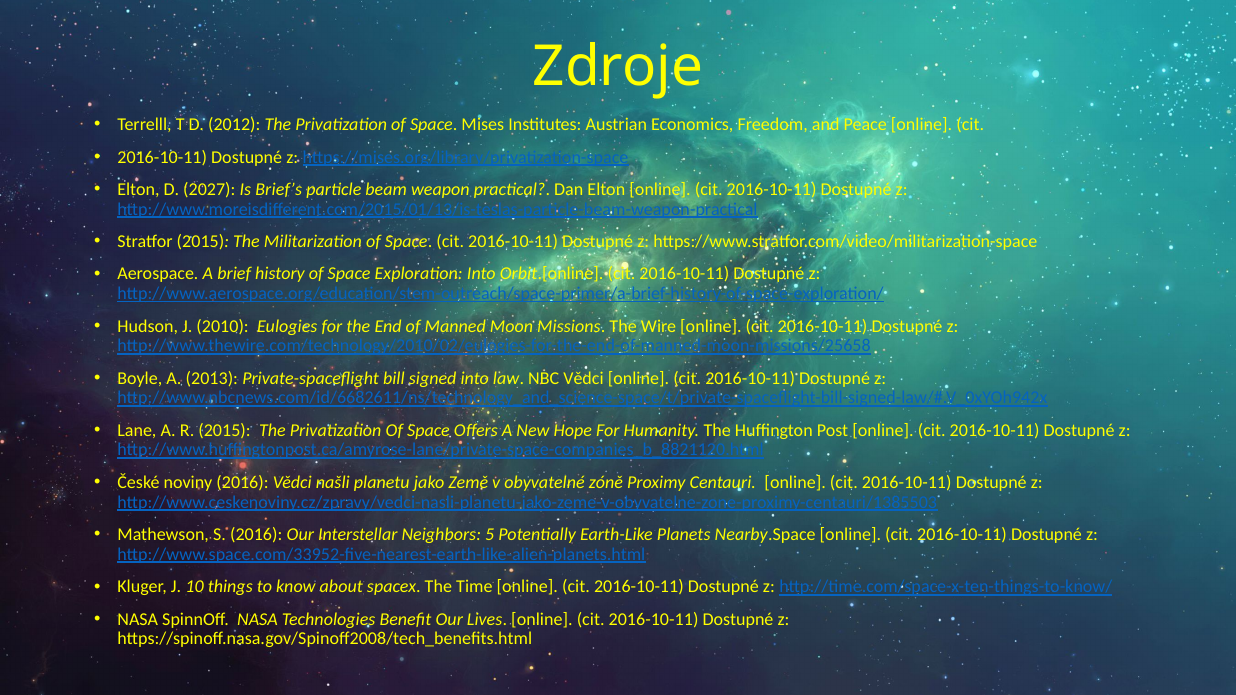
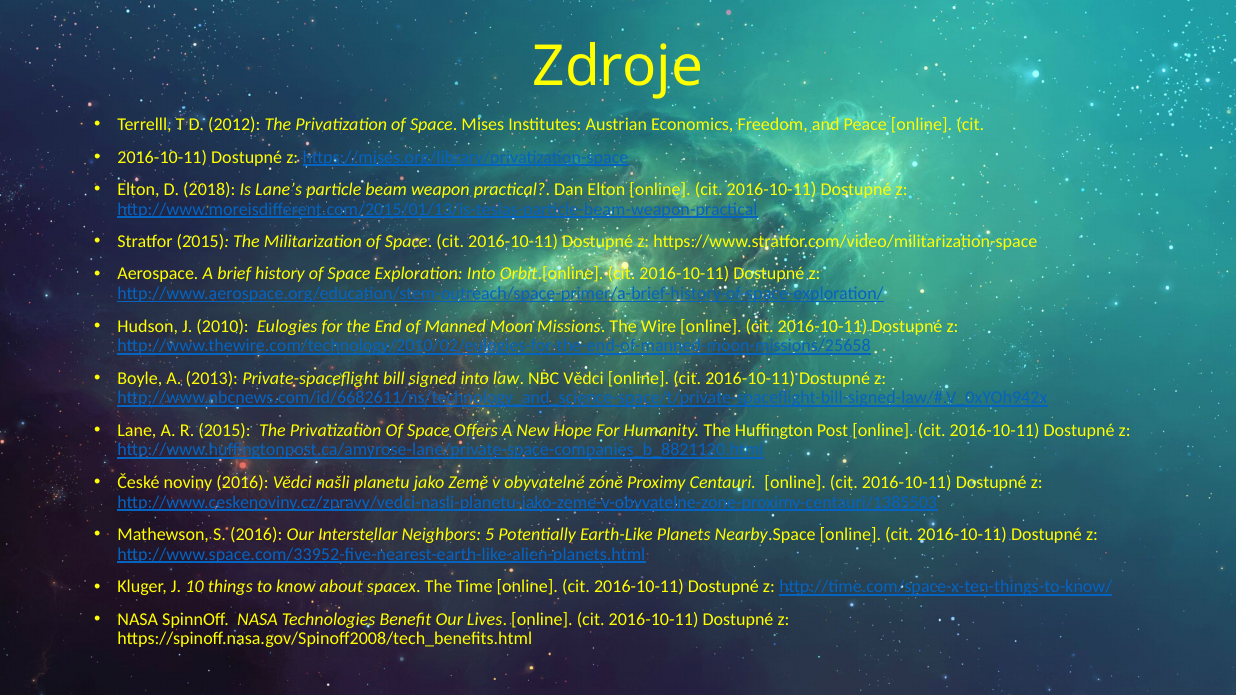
2027: 2027 -> 2018
Brief’s: Brief’s -> Lane’s
